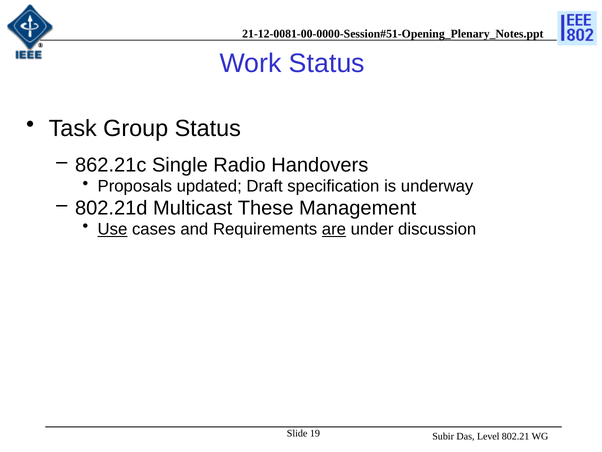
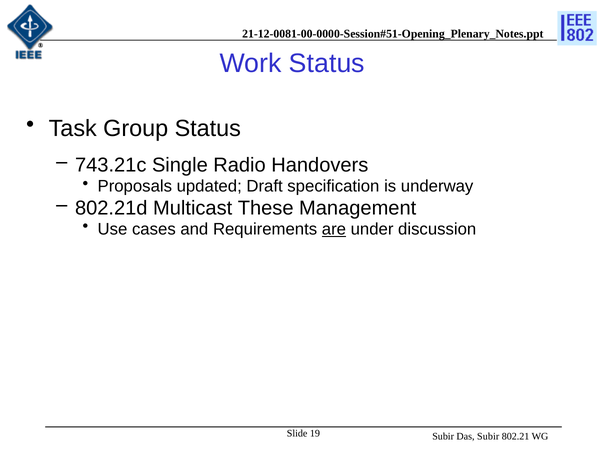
862.21c: 862.21c -> 743.21c
Use underline: present -> none
Das Level: Level -> Subir
